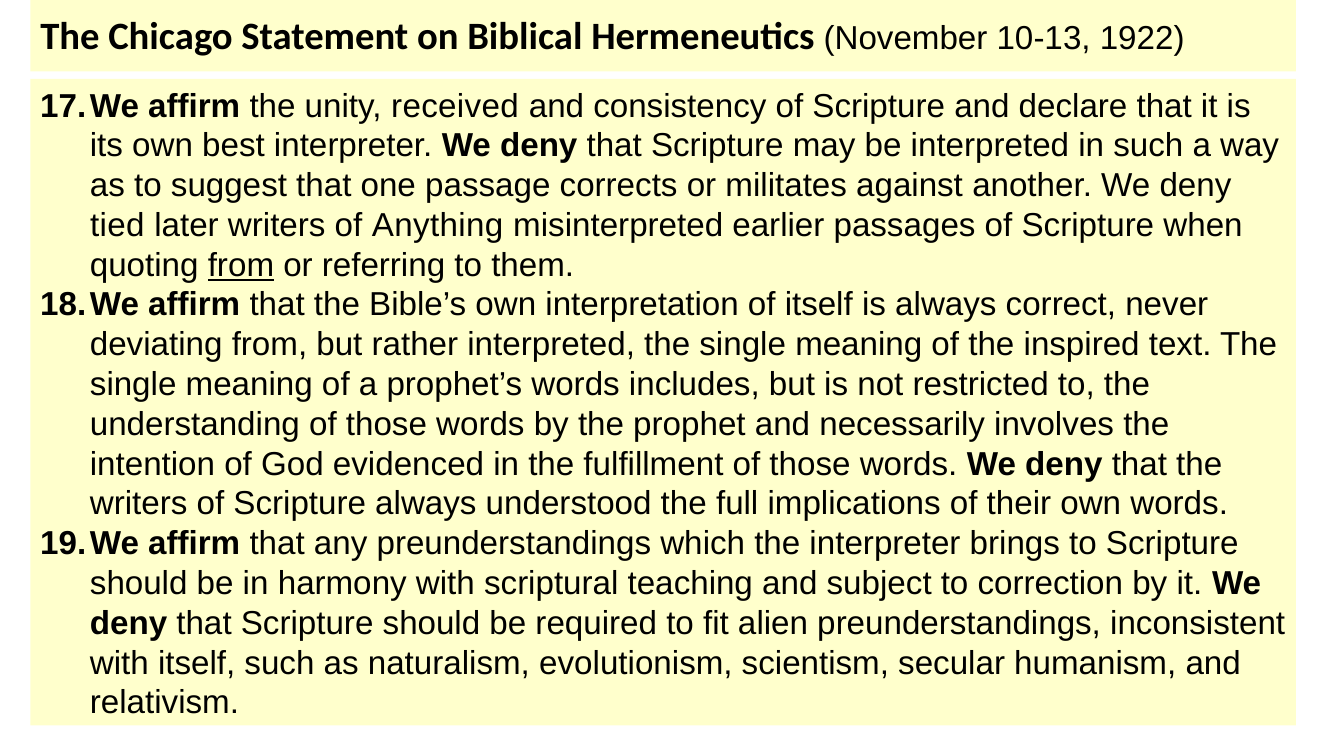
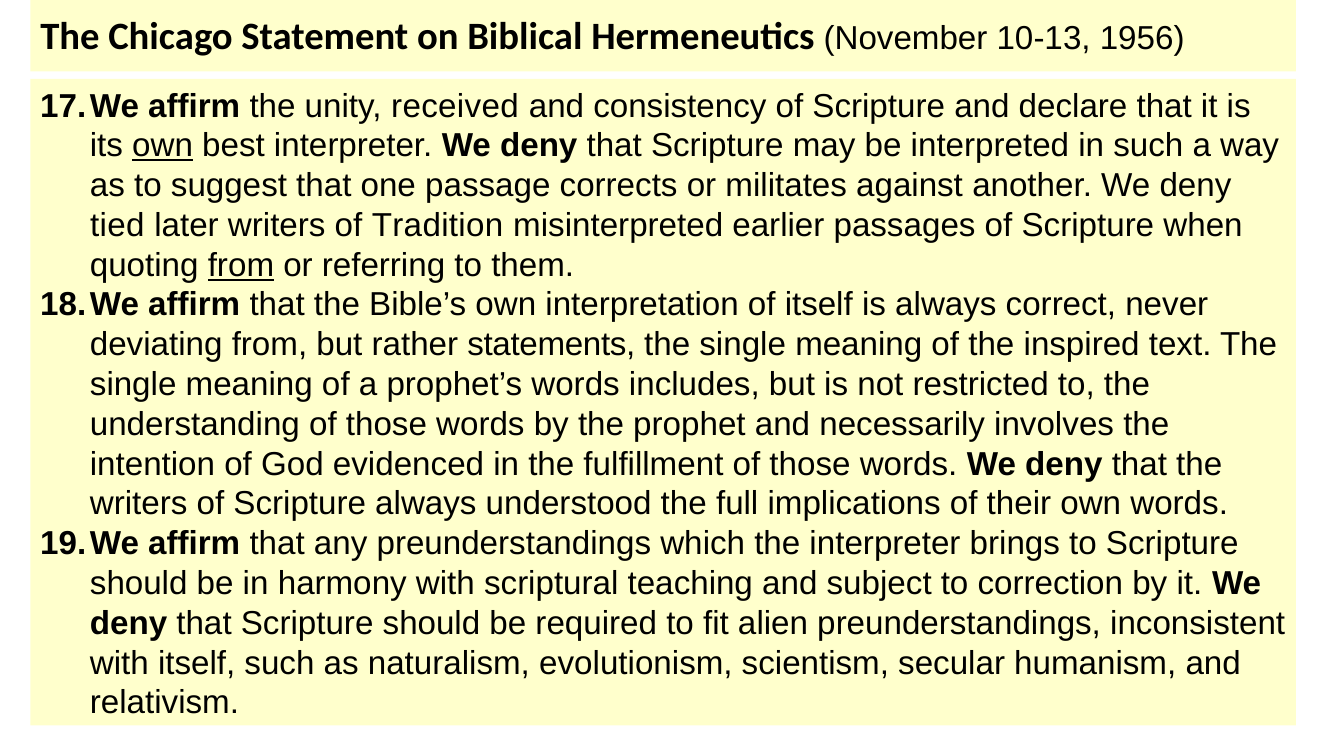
1922: 1922 -> 1956
own at (163, 146) underline: none -> present
Anything: Anything -> Tradition
rather interpreted: interpreted -> statements
